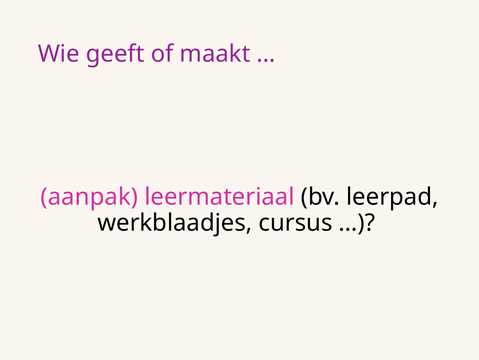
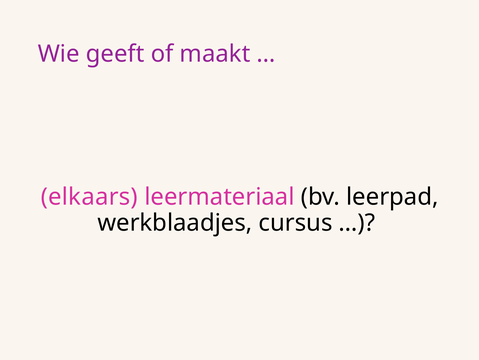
aanpak: aanpak -> elkaars
